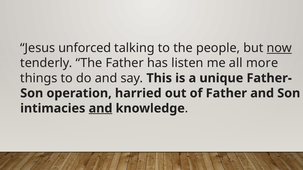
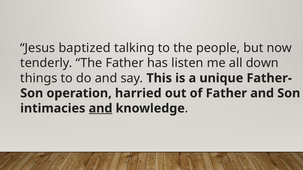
unforced: unforced -> baptized
now underline: present -> none
more: more -> down
